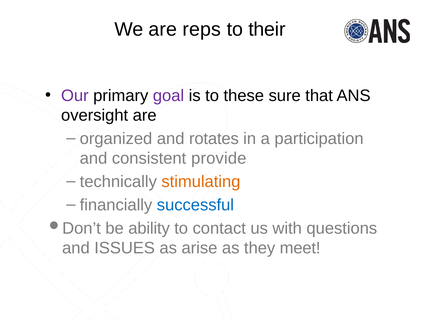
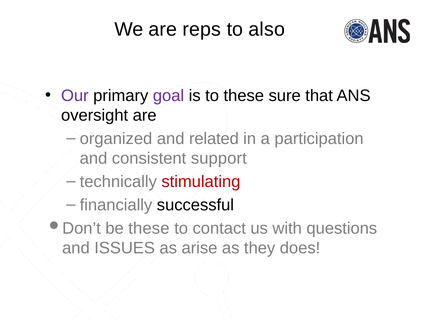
their: their -> also
rotates: rotates -> related
provide: provide -> support
stimulating colour: orange -> red
successful colour: blue -> black
be ability: ability -> these
meet: meet -> does
